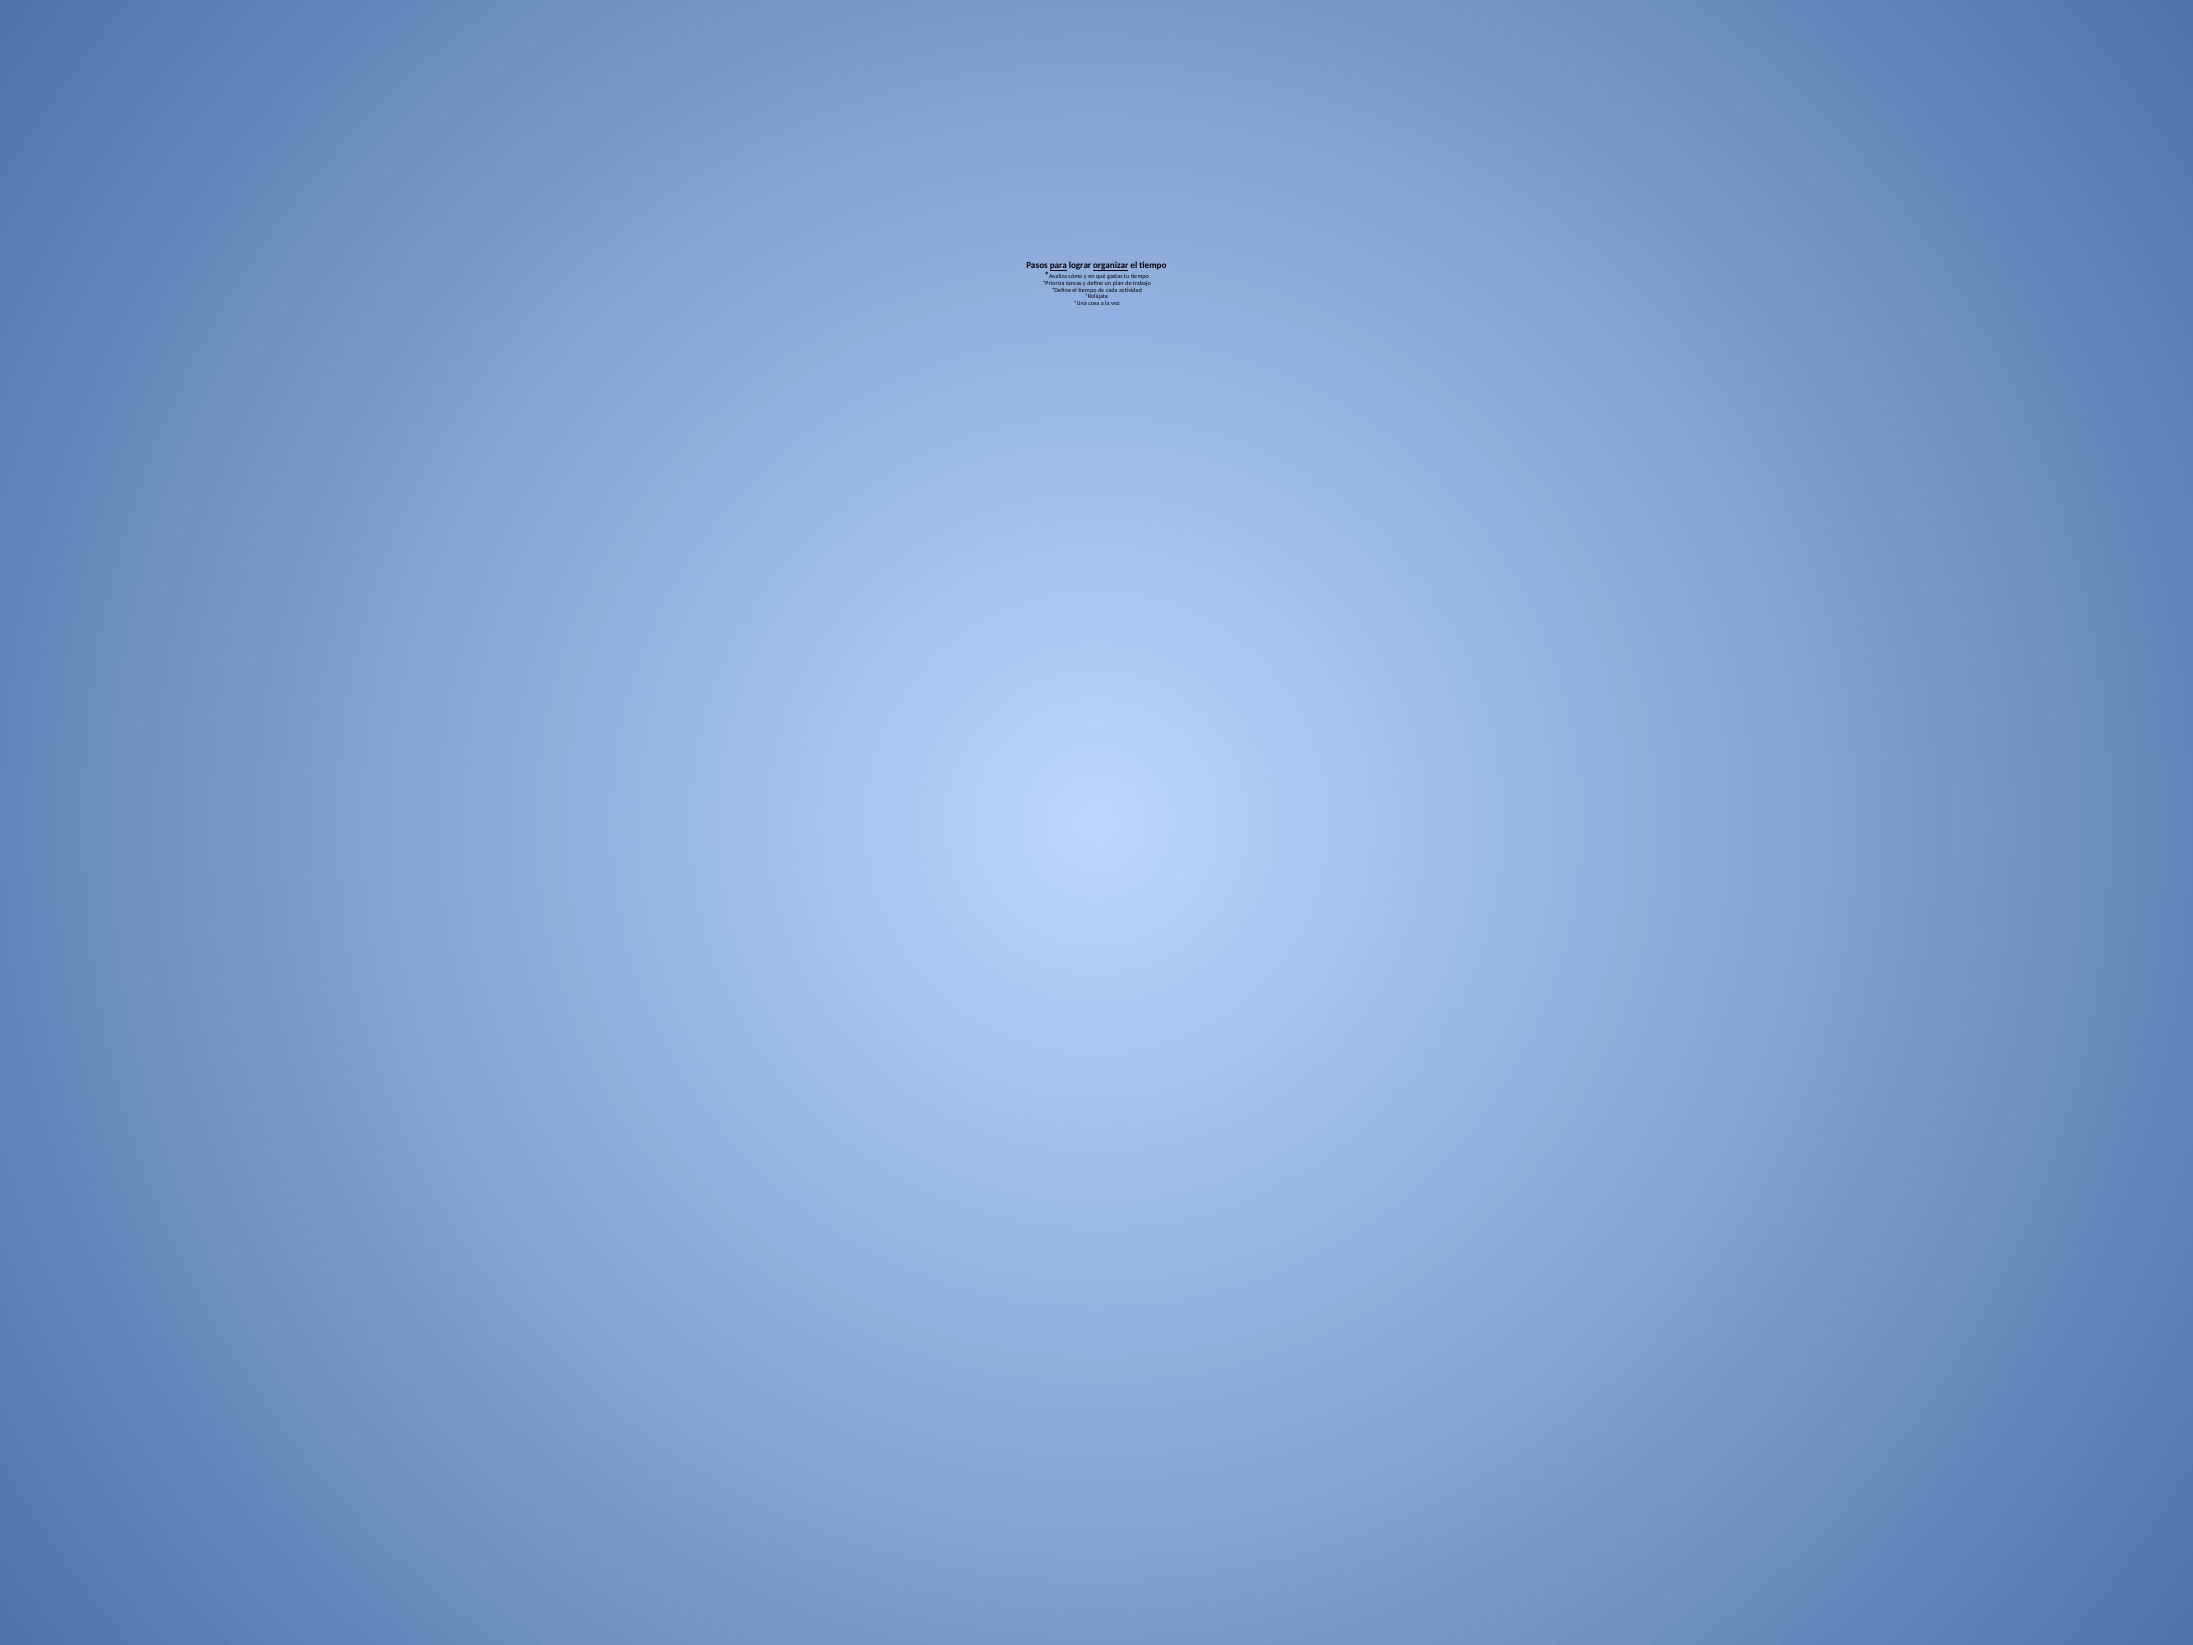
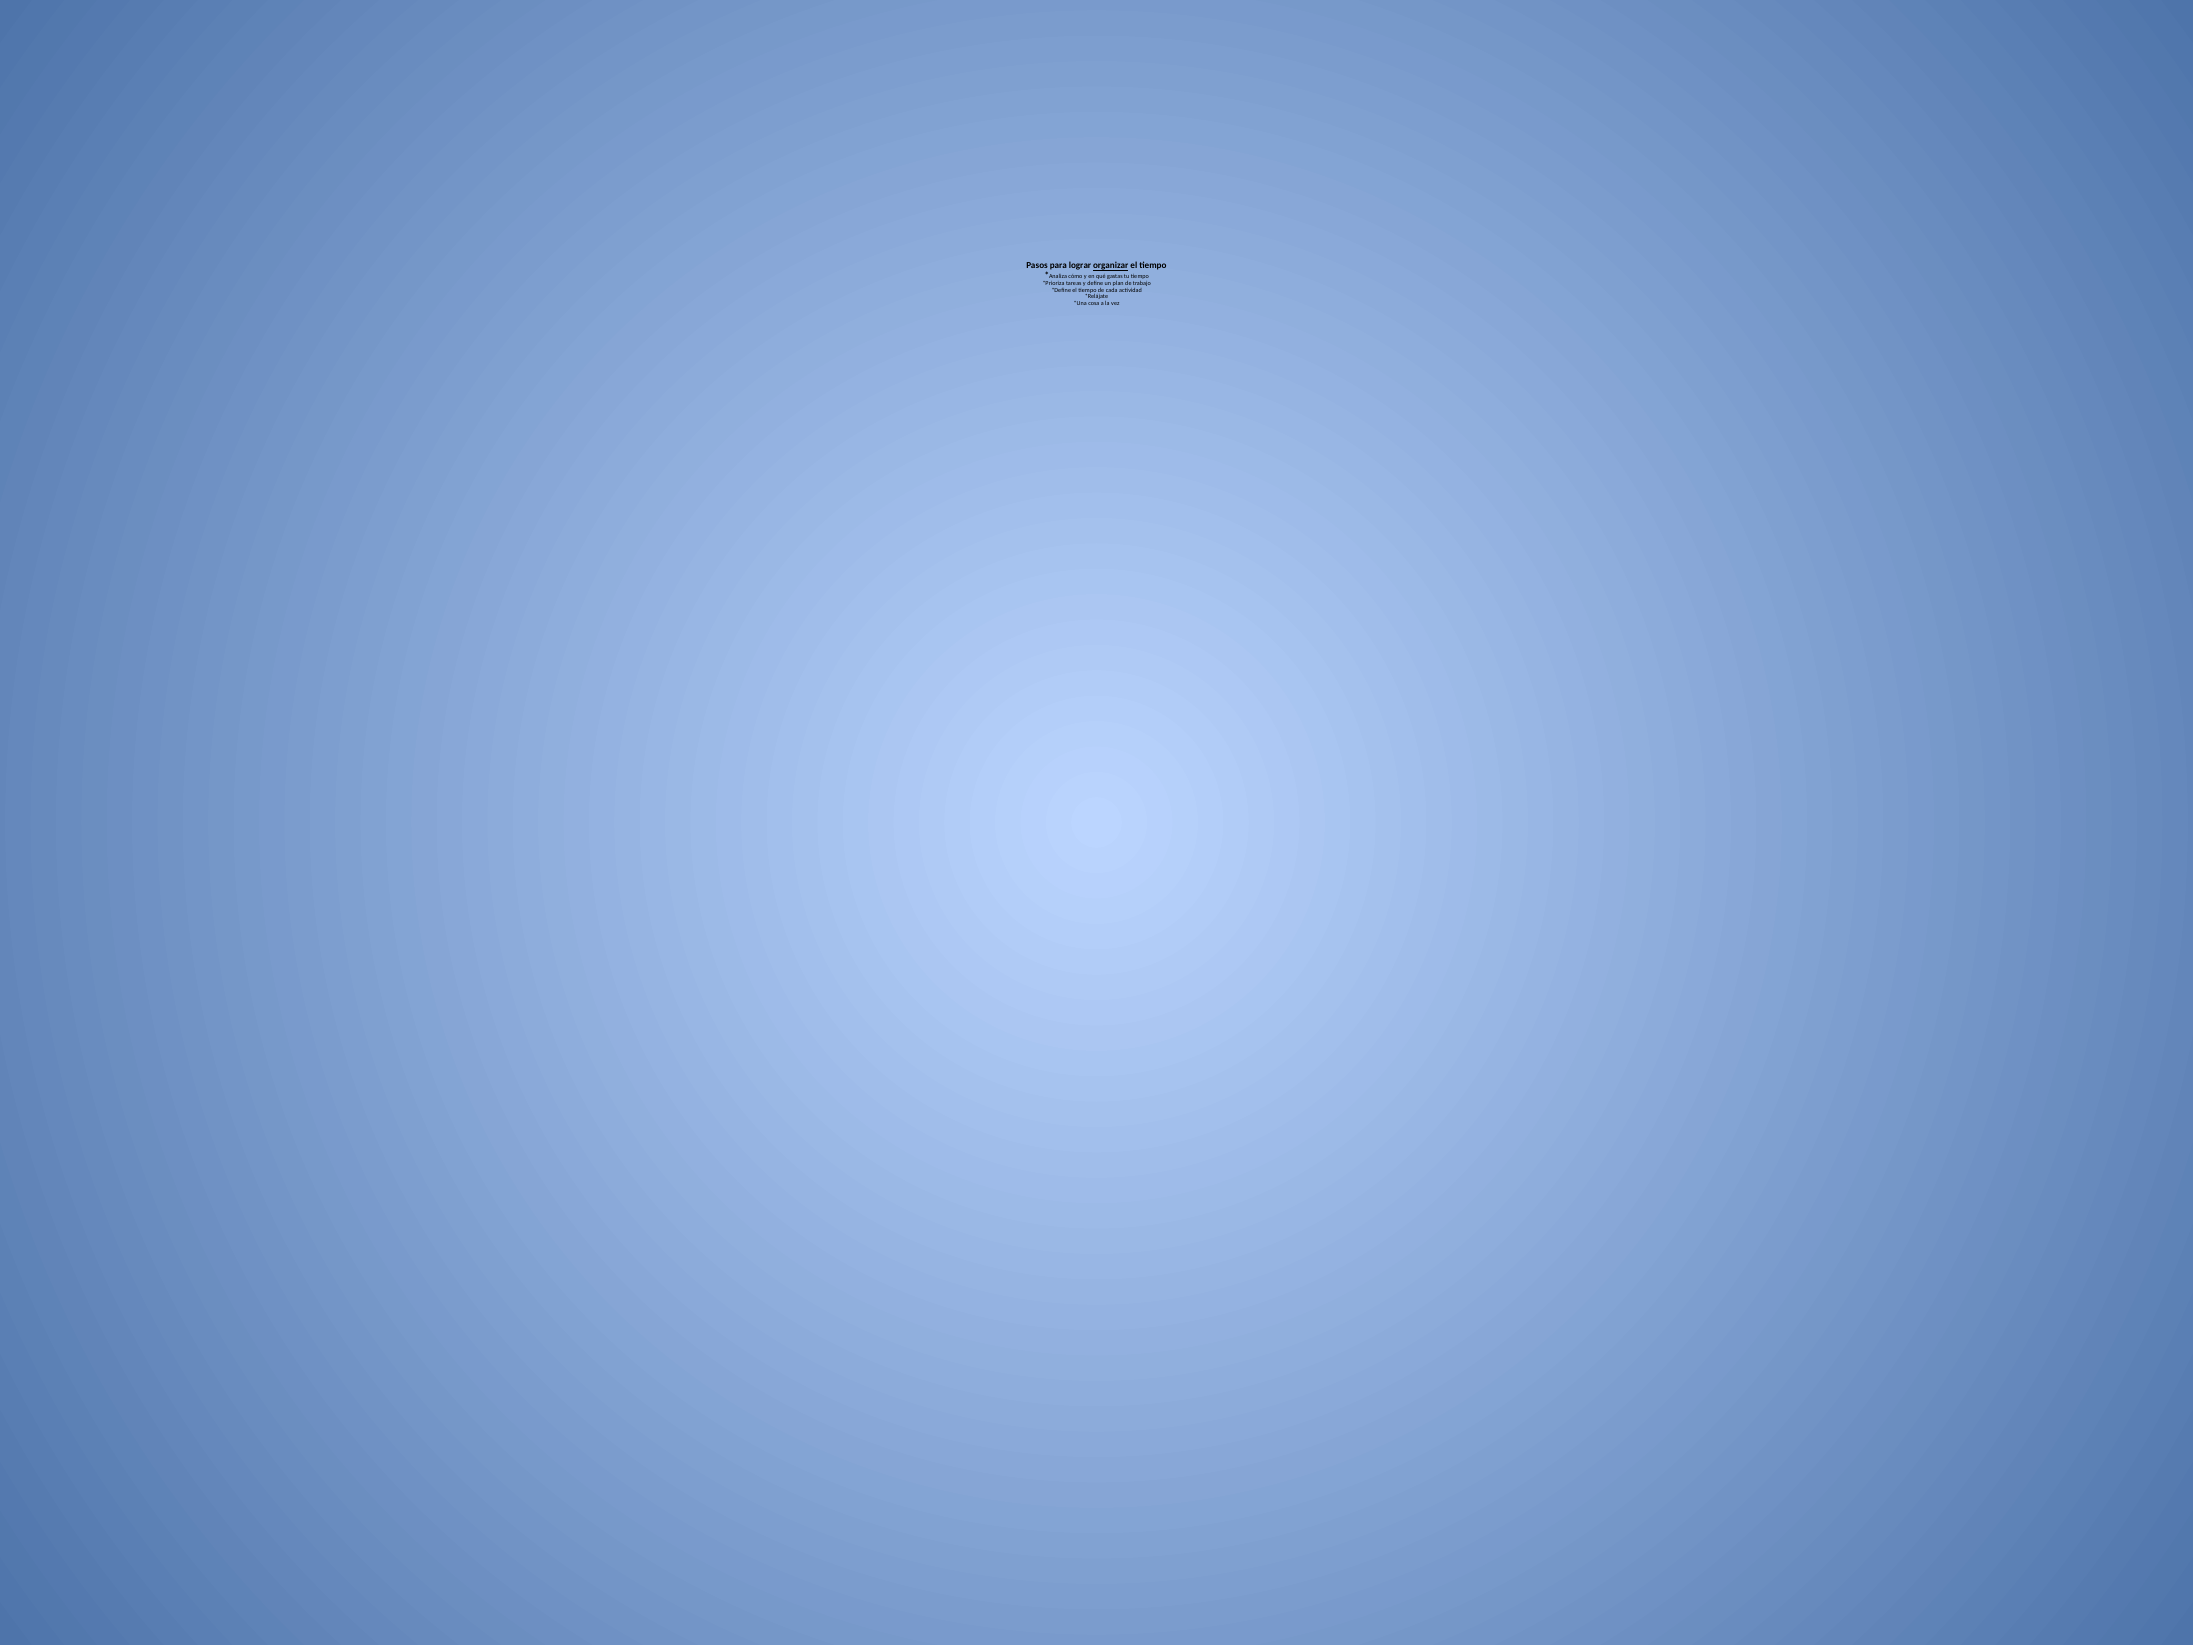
para underline: present -> none
